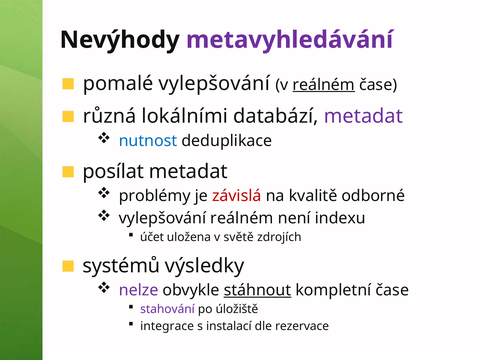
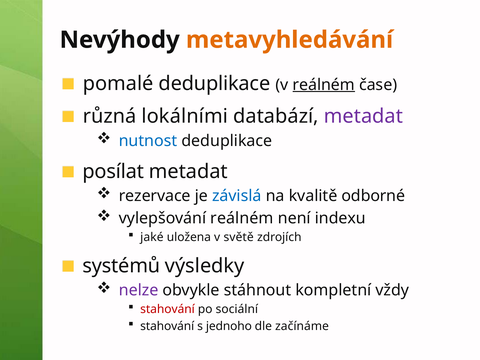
metavyhledávání colour: purple -> orange
pomalé vylepšování: vylepšování -> deduplikace
problémy: problémy -> rezervace
závislá colour: red -> blue
účet: účet -> jaké
stáhnout underline: present -> none
kompletní čase: čase -> vždy
stahování at (167, 309) colour: purple -> red
úložiště: úložiště -> sociální
integrace at (167, 326): integrace -> stahování
instalací: instalací -> jednoho
rezervace: rezervace -> začínáme
